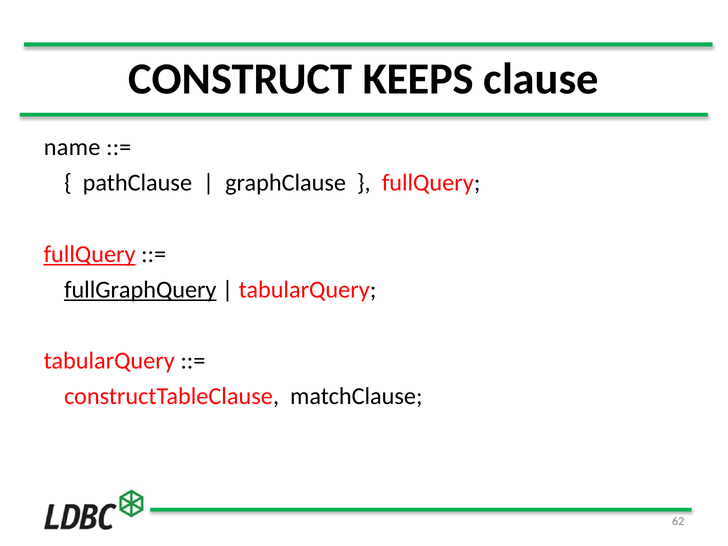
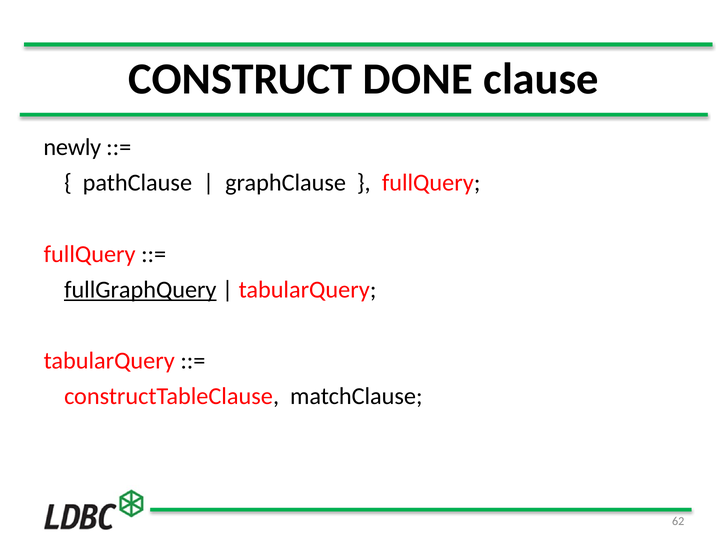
KEEPS: KEEPS -> DONE
name: name -> newly
fullQuery at (90, 254) underline: present -> none
